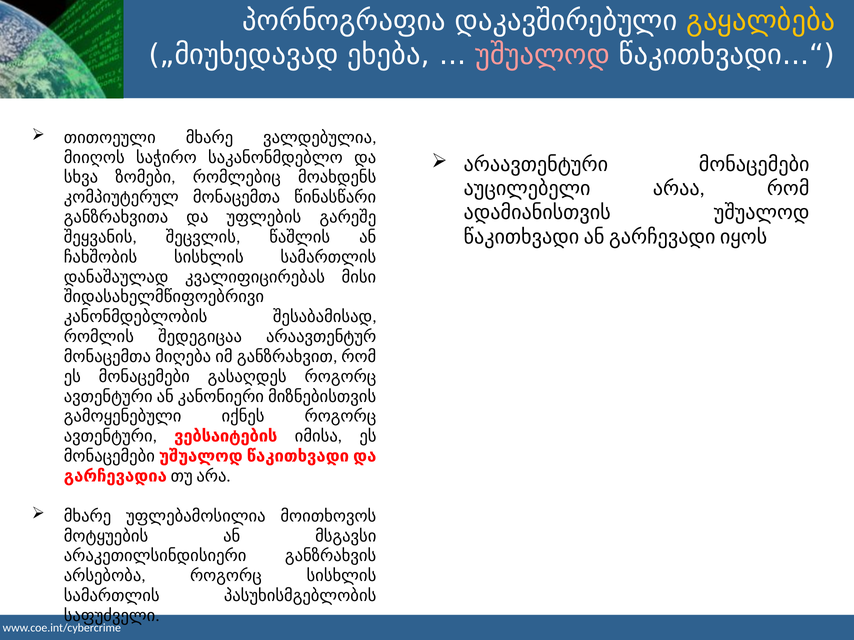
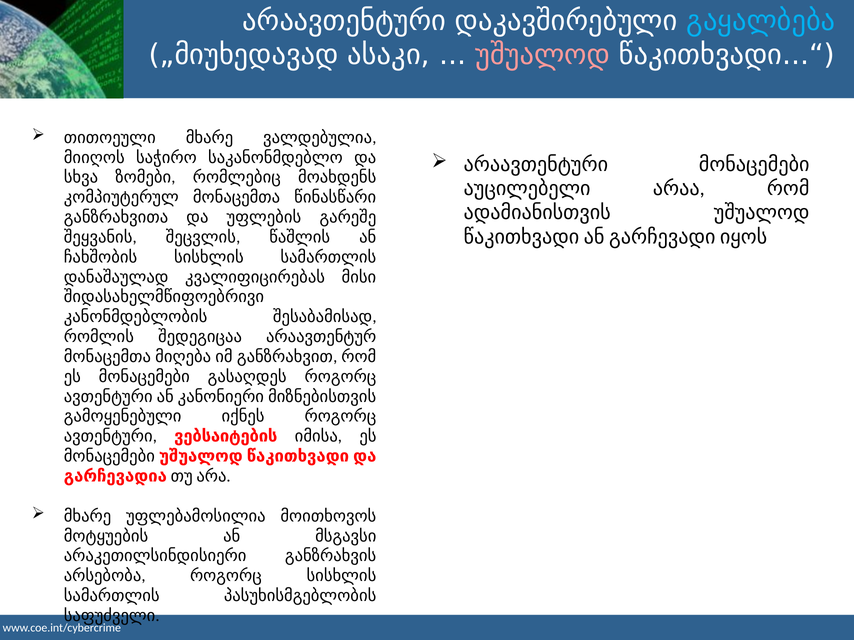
პორნოგრაფია at (344, 21): პორნოგრაფია -> არაავთენტური
გაყალბება colour: yellow -> light blue
ეხება: ეხება -> ასაკი
